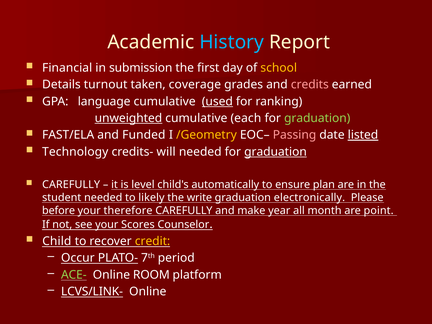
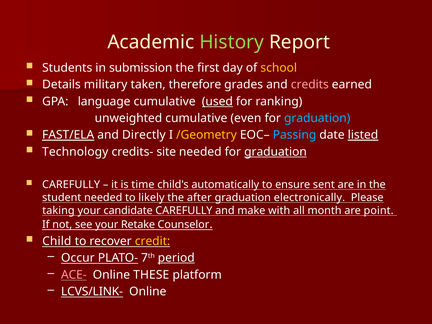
History colour: light blue -> light green
Financial: Financial -> Students
turnout: turnout -> military
coverage: coverage -> therefore
unweighted underline: present -> none
each: each -> even
graduation at (317, 118) colour: light green -> light blue
FAST/ELA underline: none -> present
Funded: Funded -> Directly
Passing colour: pink -> light blue
will: will -> site
level: level -> time
plan: plan -> sent
write: write -> after
before: before -> taking
therefore: therefore -> candidate
year: year -> with
Scores: Scores -> Retake
period underline: none -> present
ACE- colour: light green -> pink
ROOM: ROOM -> THESE
